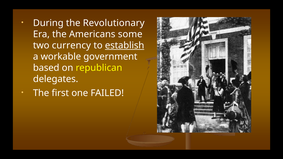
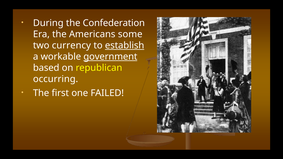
Revolutionary: Revolutionary -> Confederation
government underline: none -> present
delegates: delegates -> occurring
